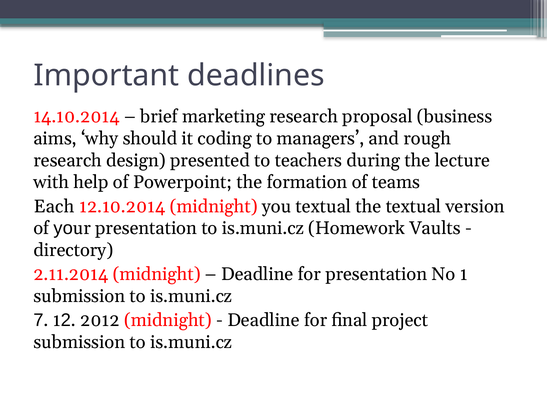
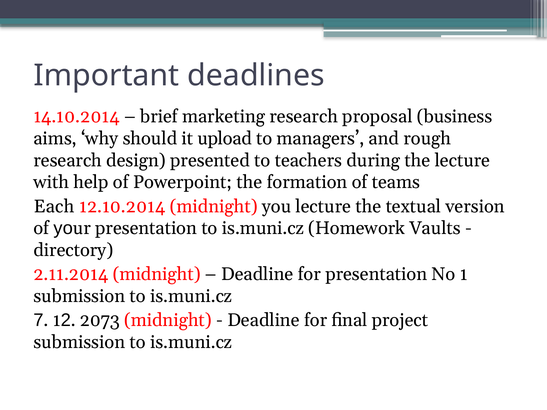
coding: coding -> upload
you textual: textual -> lecture
2012: 2012 -> 2073
